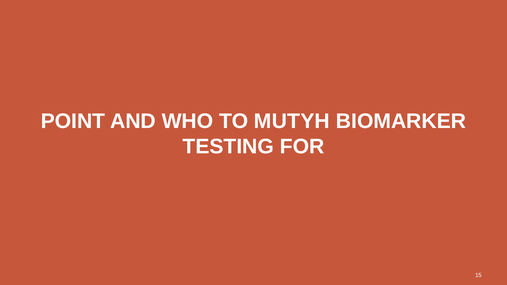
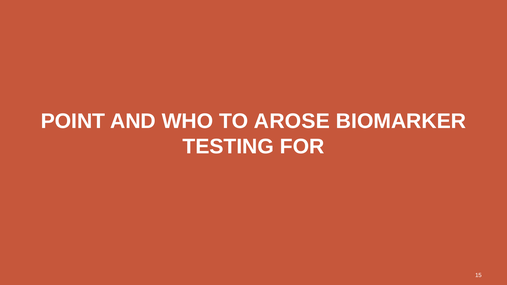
MUTYH: MUTYH -> AROSE
